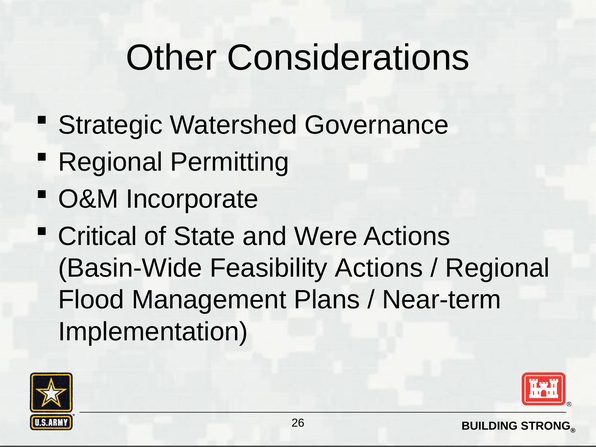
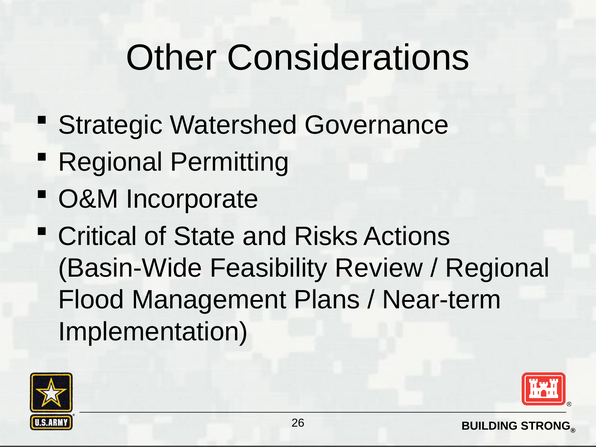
Were: Were -> Risks
Feasibility Actions: Actions -> Review
